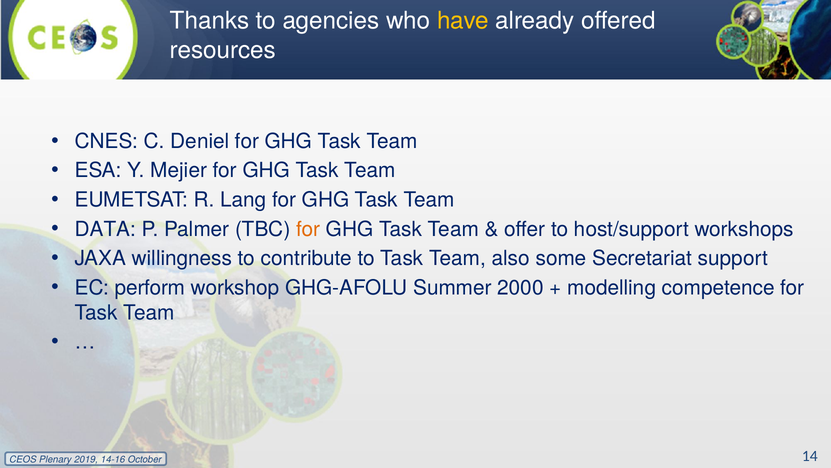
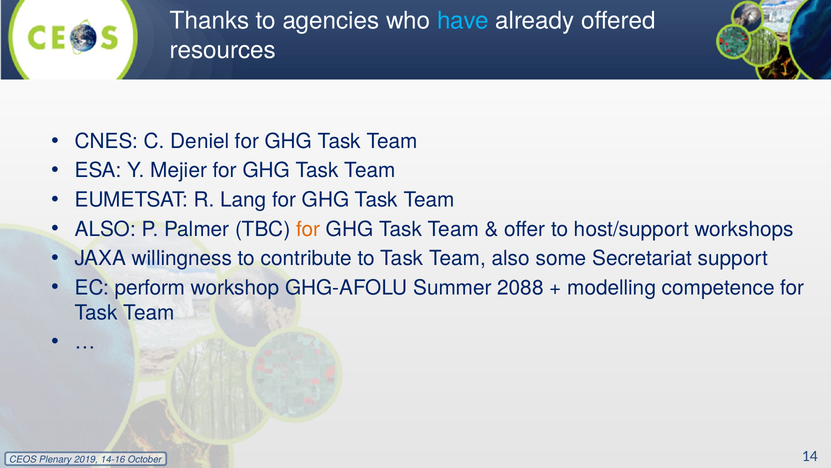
have colour: yellow -> light blue
DATA at (105, 229): DATA -> ALSO
2000: 2000 -> 2088
